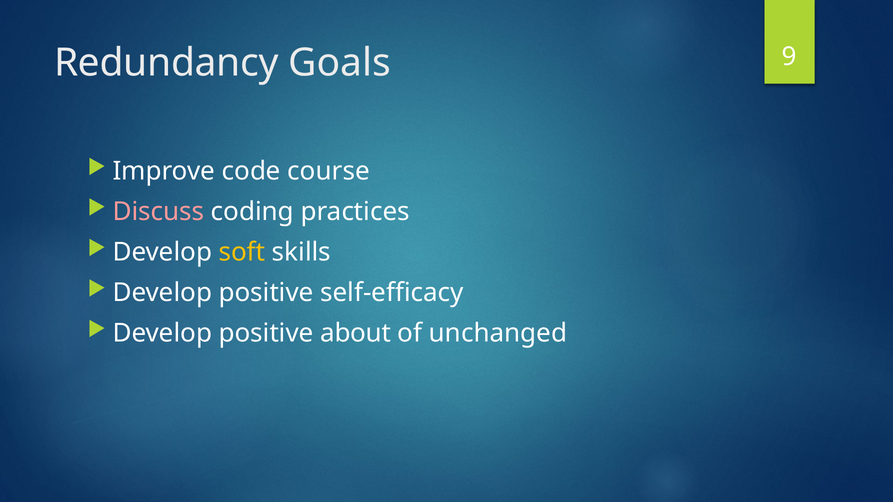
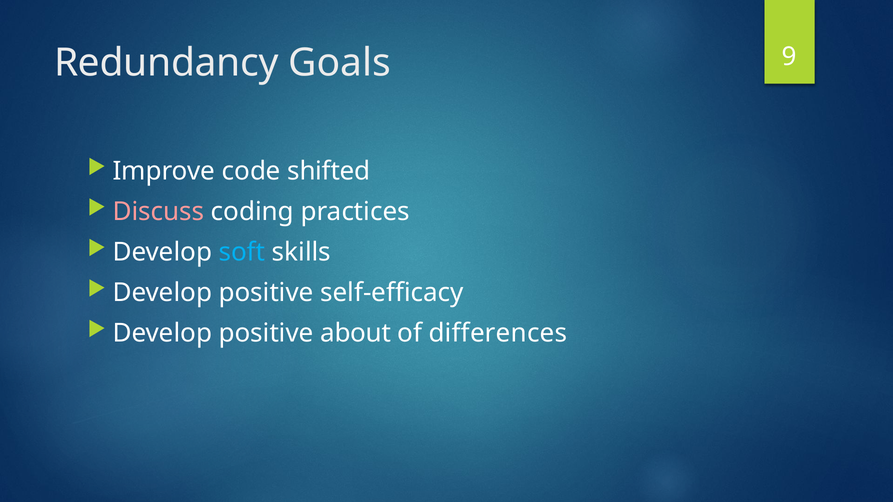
course: course -> shifted
soft colour: yellow -> light blue
unchanged: unchanged -> differences
